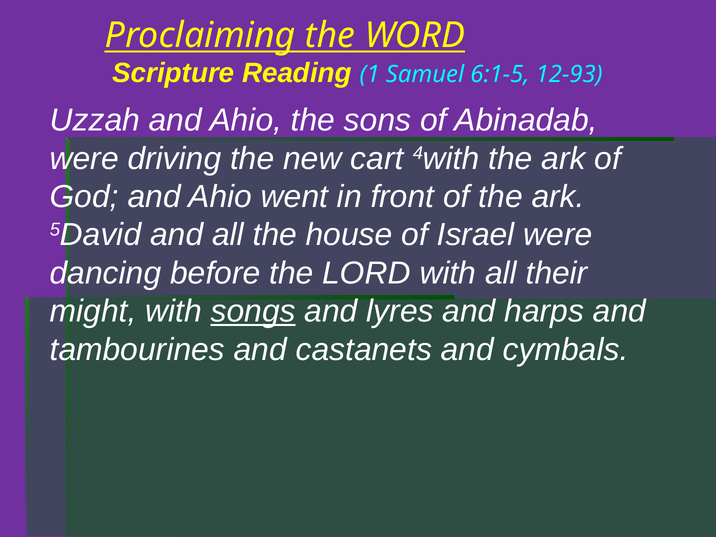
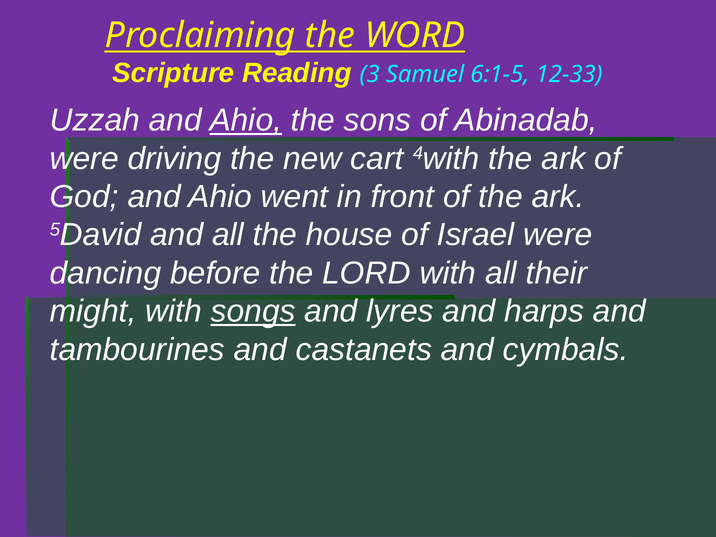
1: 1 -> 3
12-93: 12-93 -> 12-33
Ahio at (246, 120) underline: none -> present
